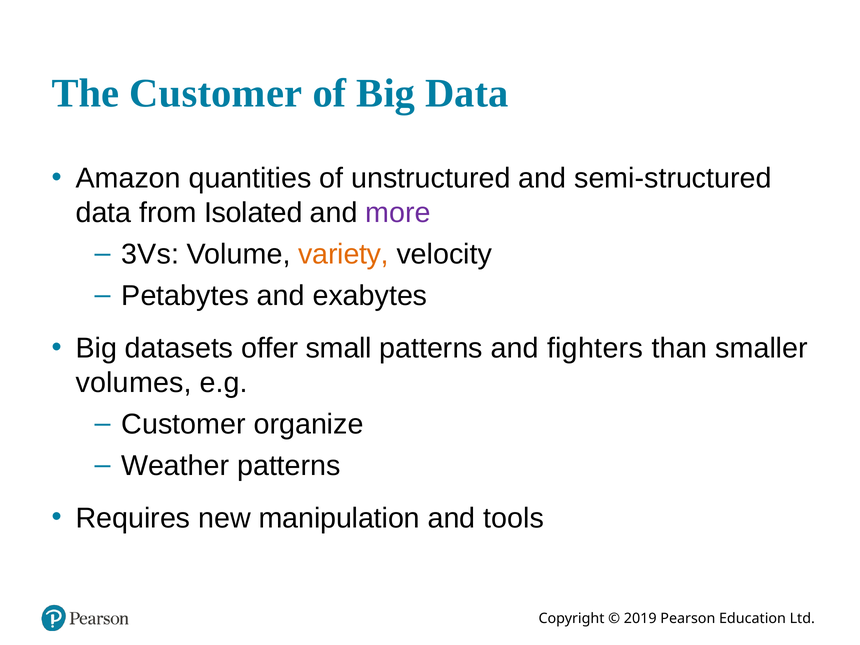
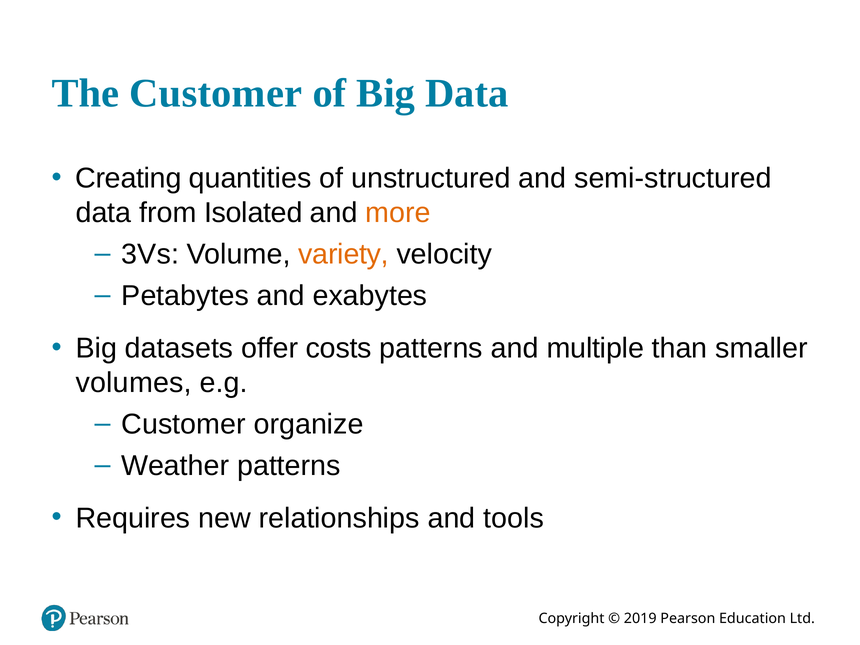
Amazon: Amazon -> Creating
more colour: purple -> orange
small: small -> costs
fighters: fighters -> multiple
manipulation: manipulation -> relationships
